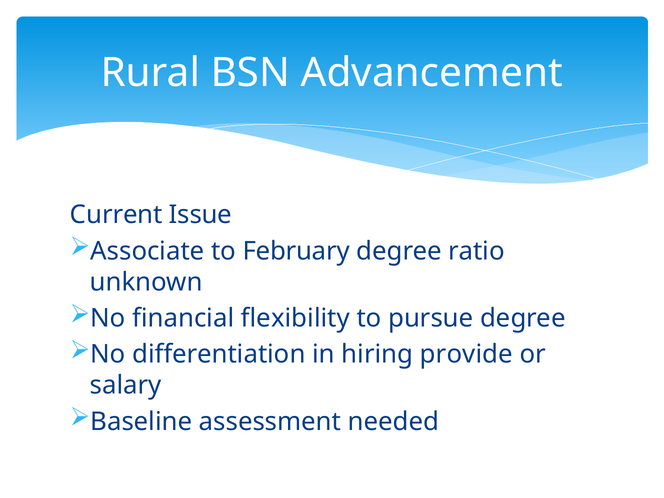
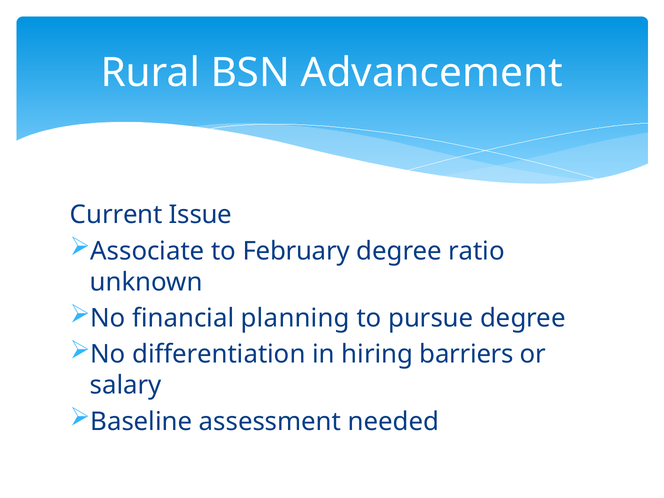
flexibility: flexibility -> planning
provide: provide -> barriers
